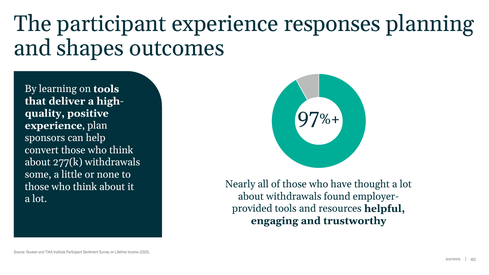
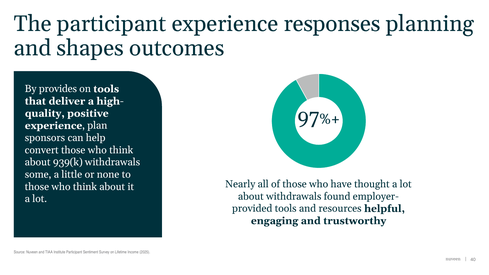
learning: learning -> provides
277(k: 277(k -> 939(k
